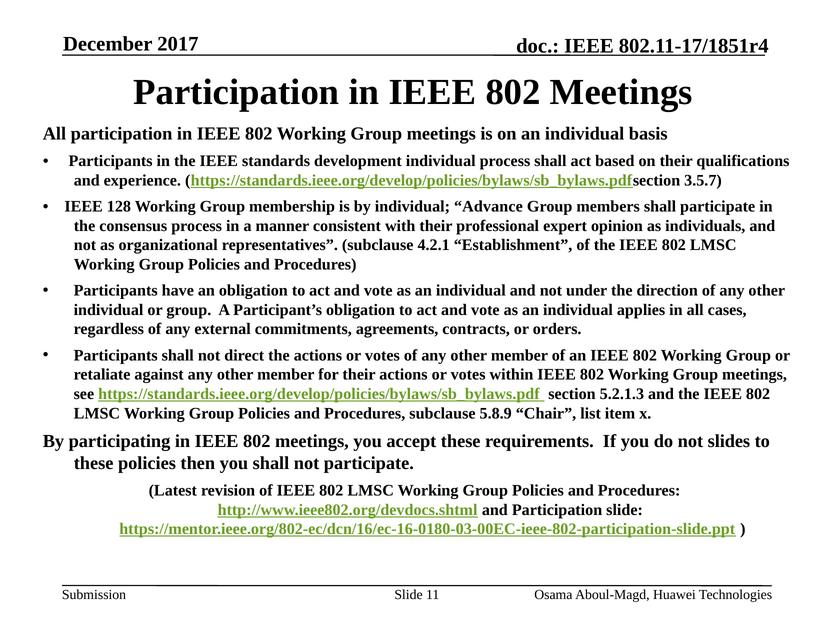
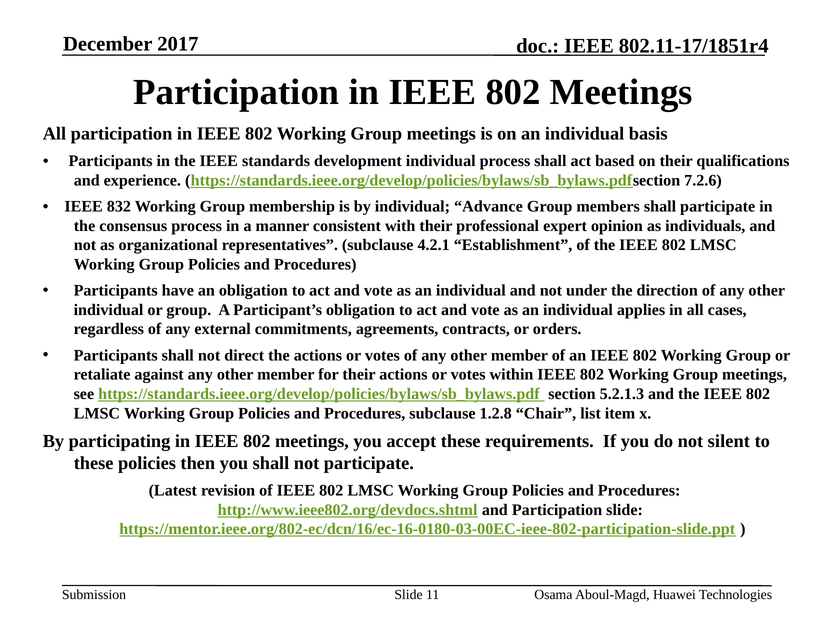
3.5.7: 3.5.7 -> 7.2.6
128: 128 -> 832
5.8.9: 5.8.9 -> 1.2.8
slides: slides -> silent
